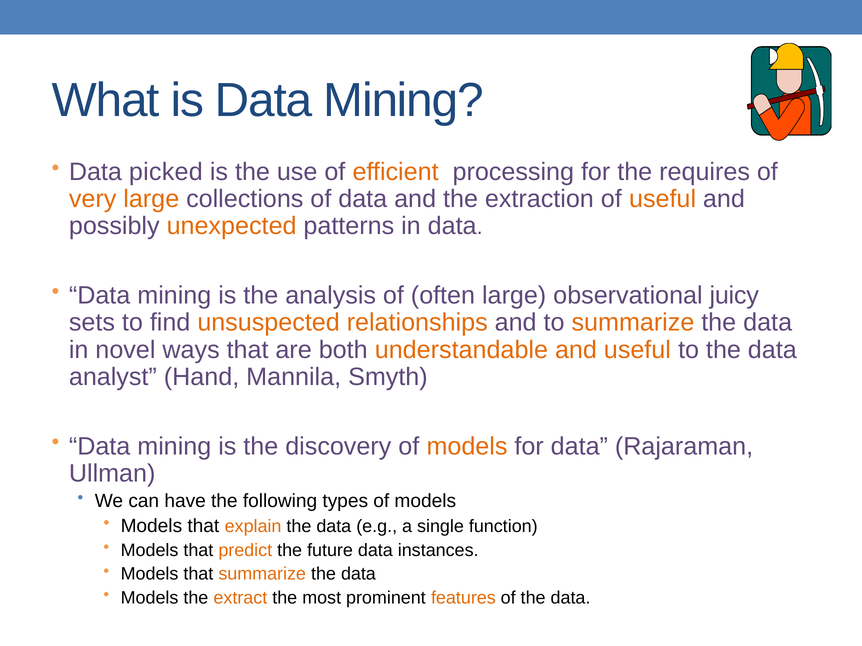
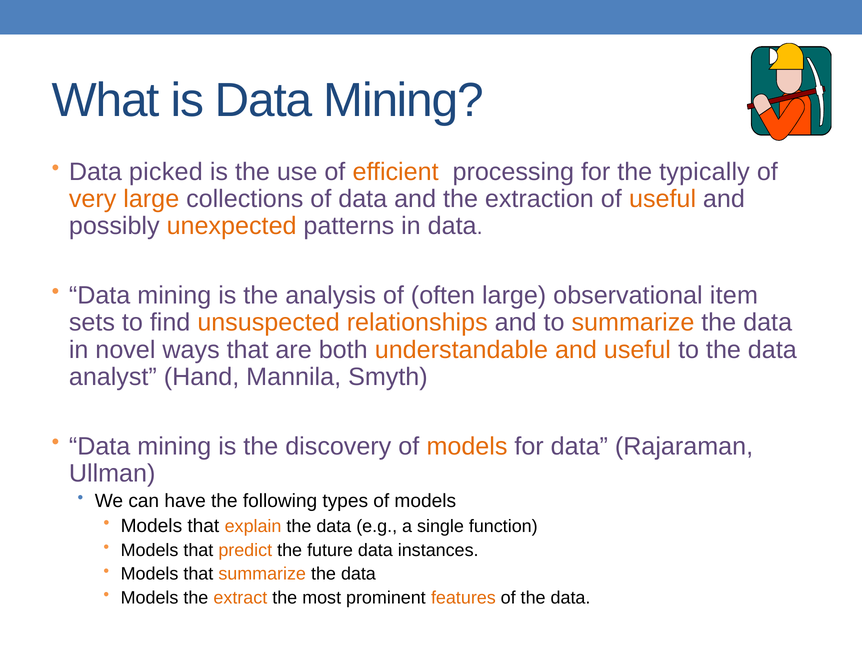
requires: requires -> typically
juicy: juicy -> item
